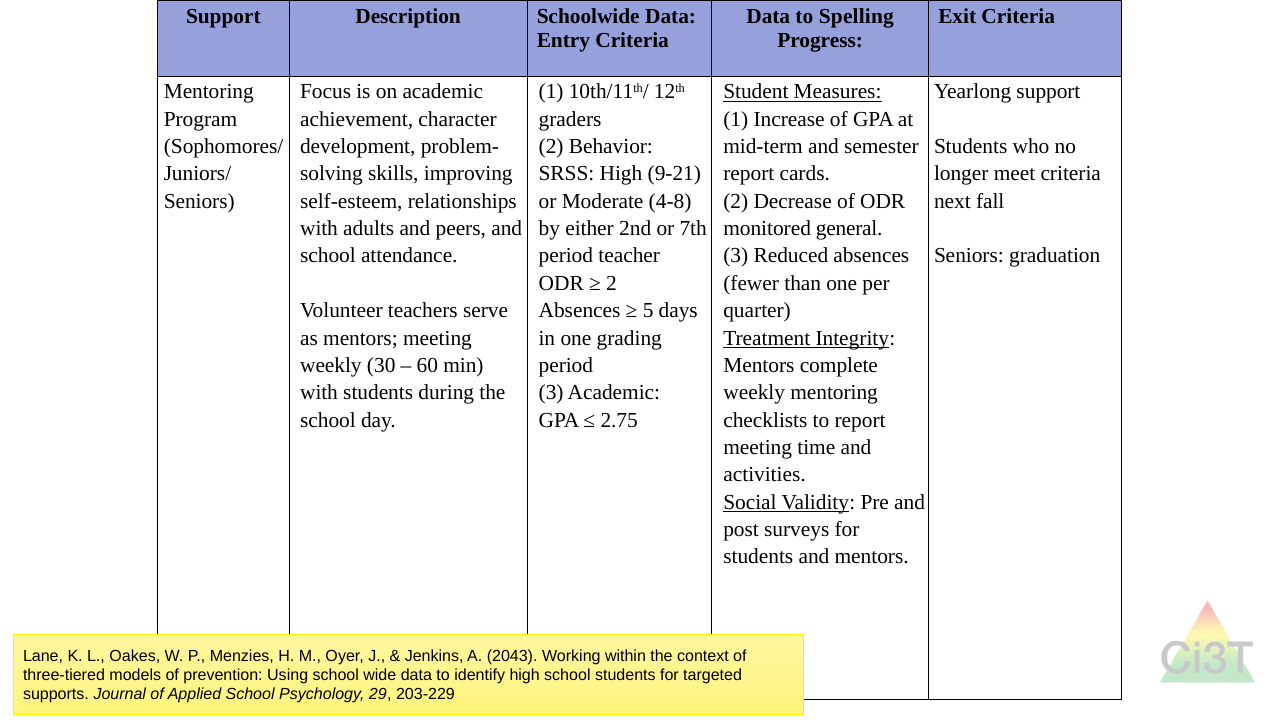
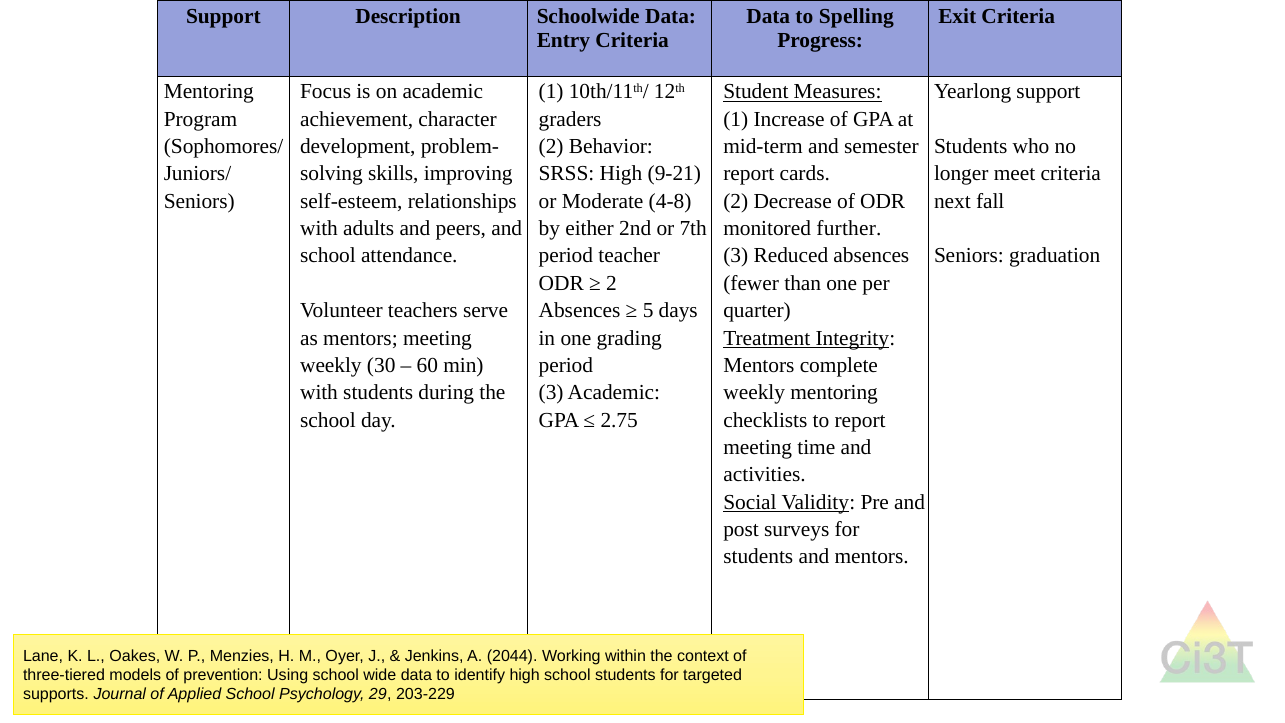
general: general -> further
2043: 2043 -> 2044
